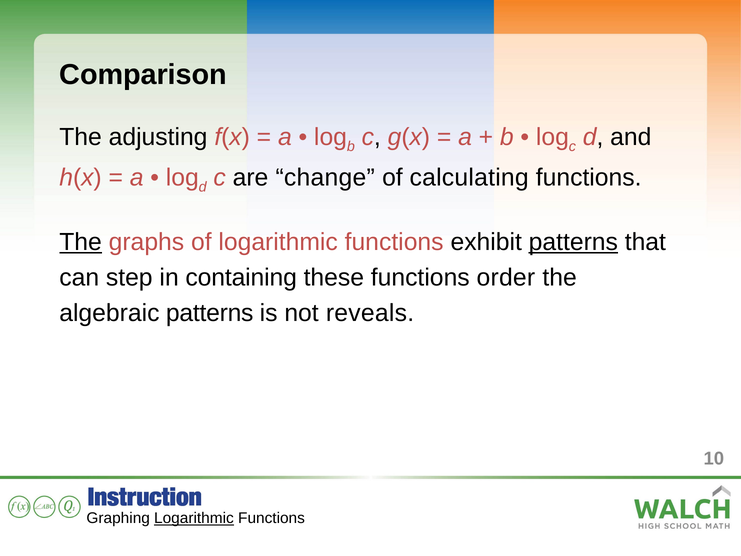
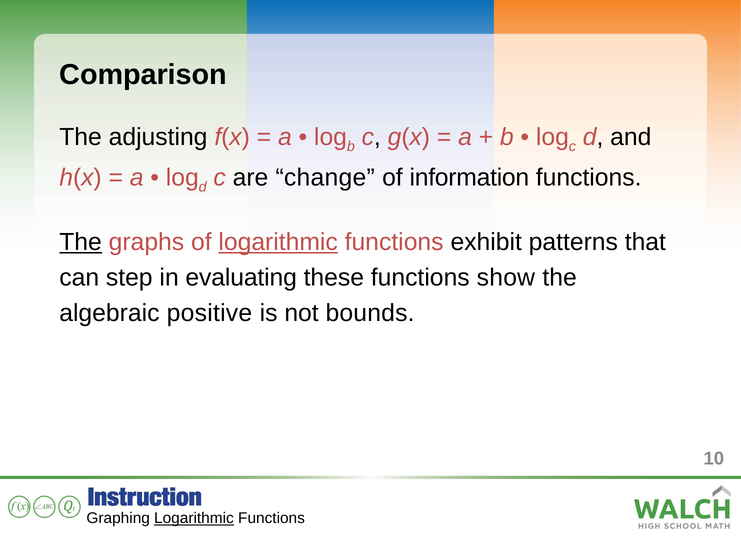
calculating: calculating -> information
logarithmic at (278, 242) underline: none -> present
patterns at (573, 242) underline: present -> none
containing: containing -> evaluating
order: order -> show
algebraic patterns: patterns -> positive
reveals: reveals -> bounds
